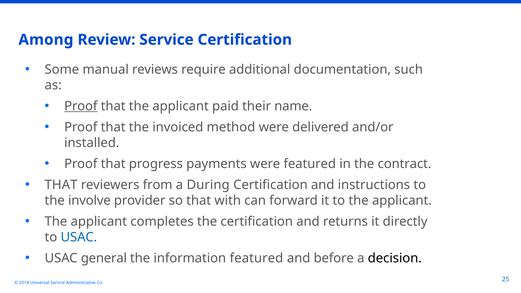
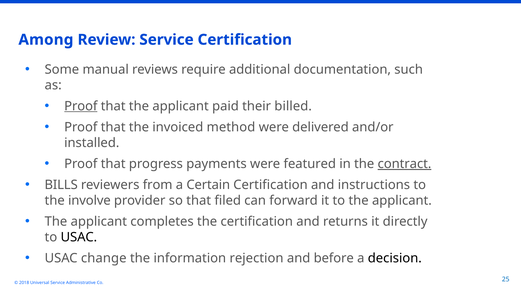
name: name -> billed
contract underline: none -> present
THAT at (61, 185): THAT -> BILLS
During: During -> Certain
with: with -> filed
USAC at (79, 237) colour: blue -> black
general: general -> change
information featured: featured -> rejection
